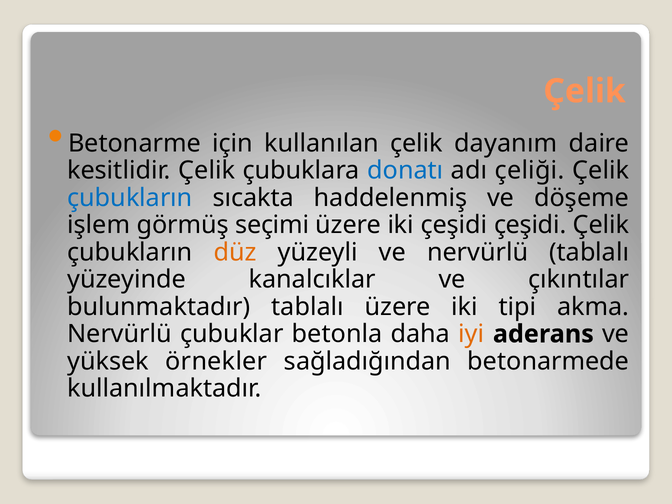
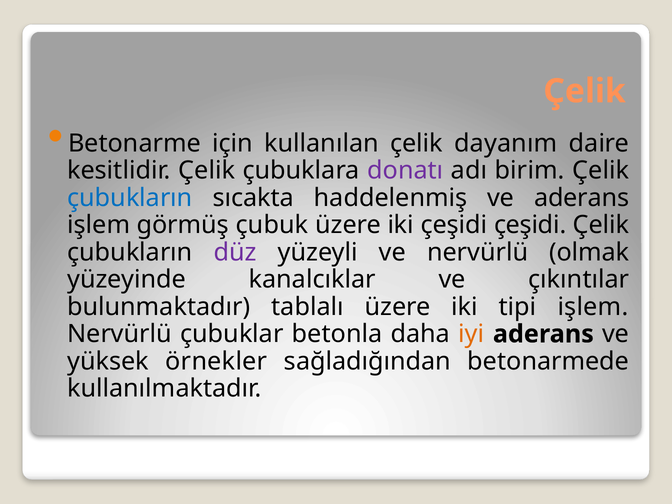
donatı colour: blue -> purple
çeliği: çeliği -> birim
ve döşeme: döşeme -> aderans
seçimi: seçimi -> çubuk
düz colour: orange -> purple
nervürlü tablalı: tablalı -> olmak
tipi akma: akma -> işlem
